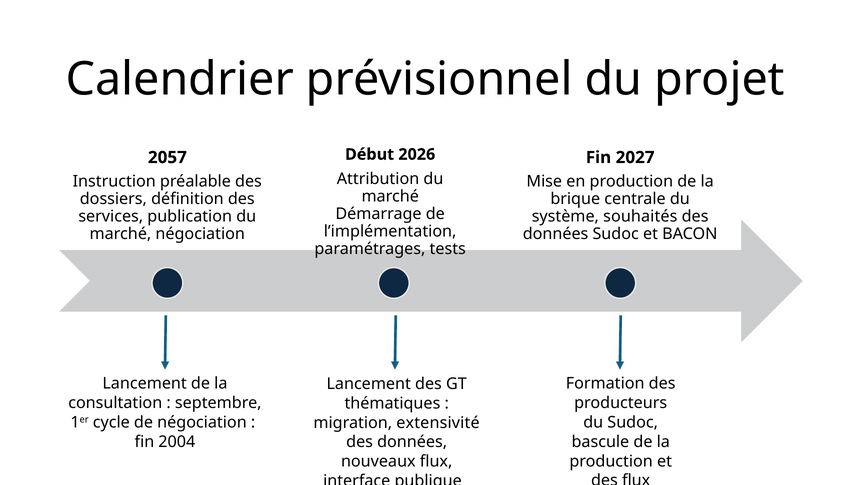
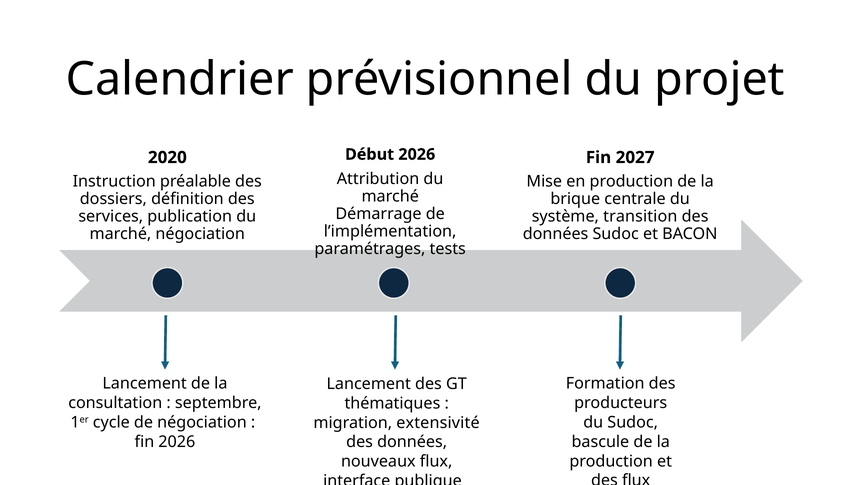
2057: 2057 -> 2020
souhaités: souhaités -> transition
fin 2004: 2004 -> 2026
